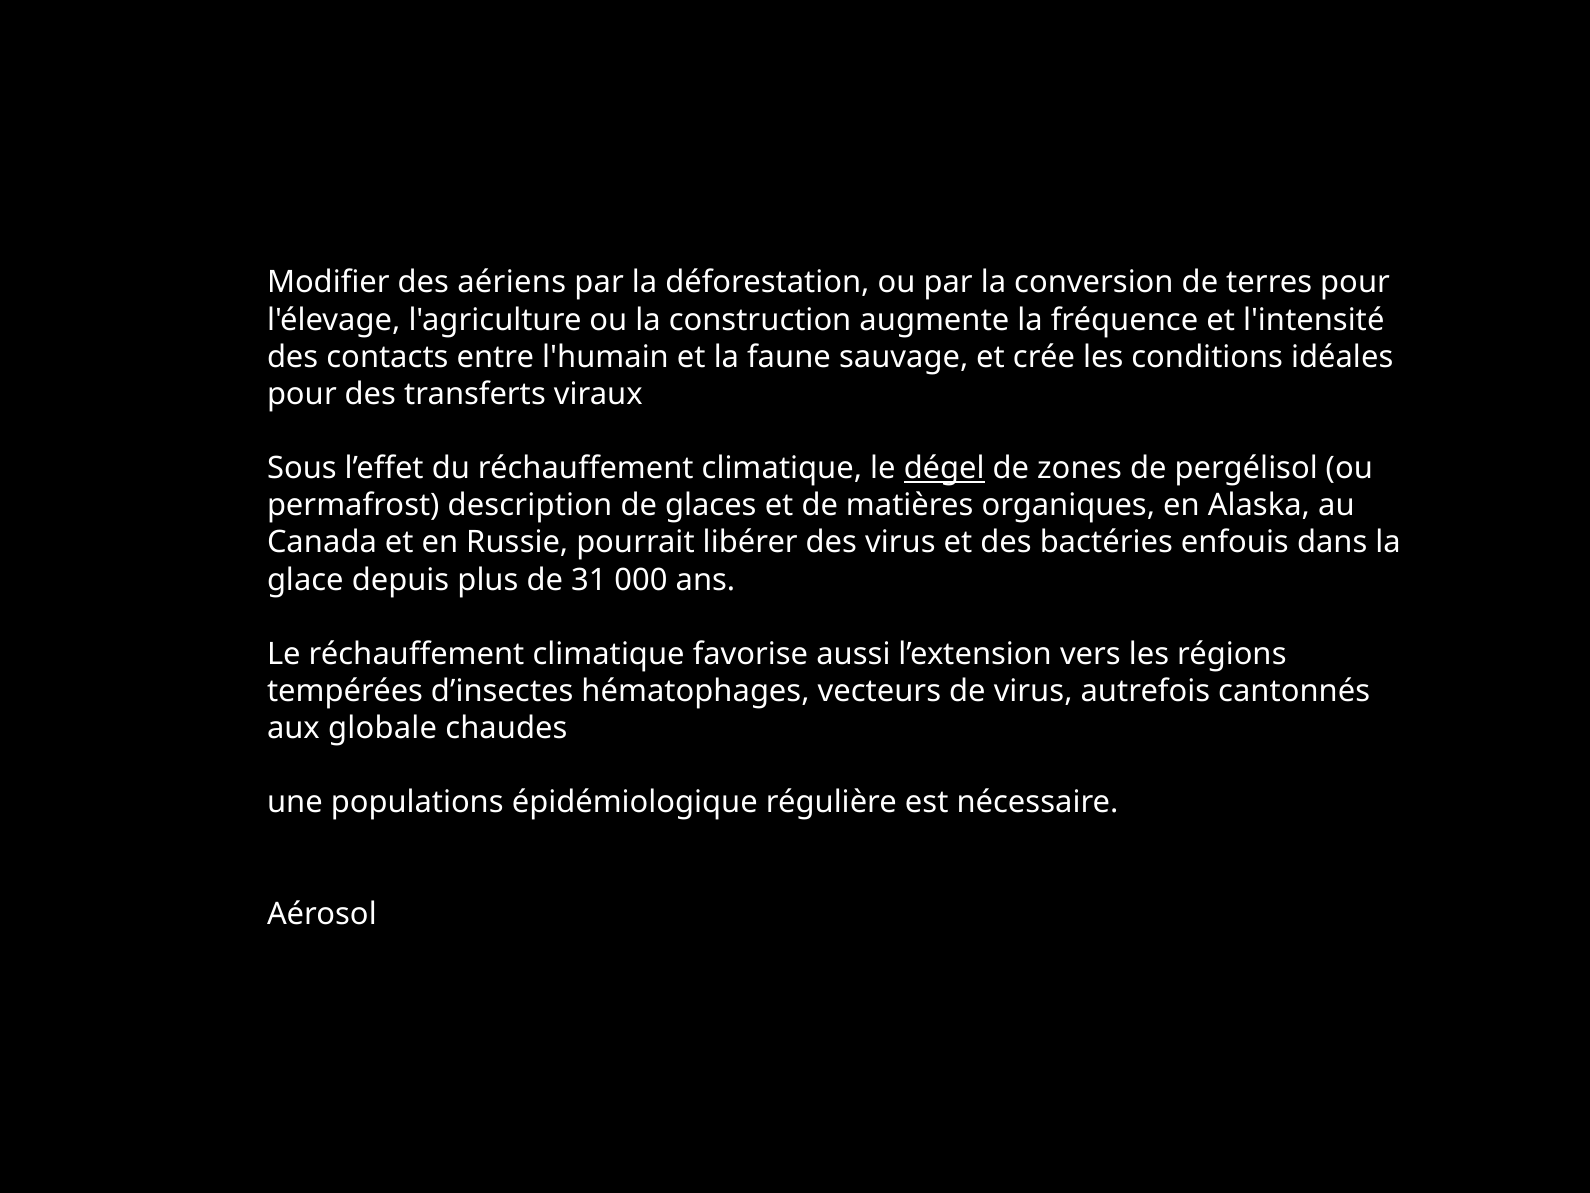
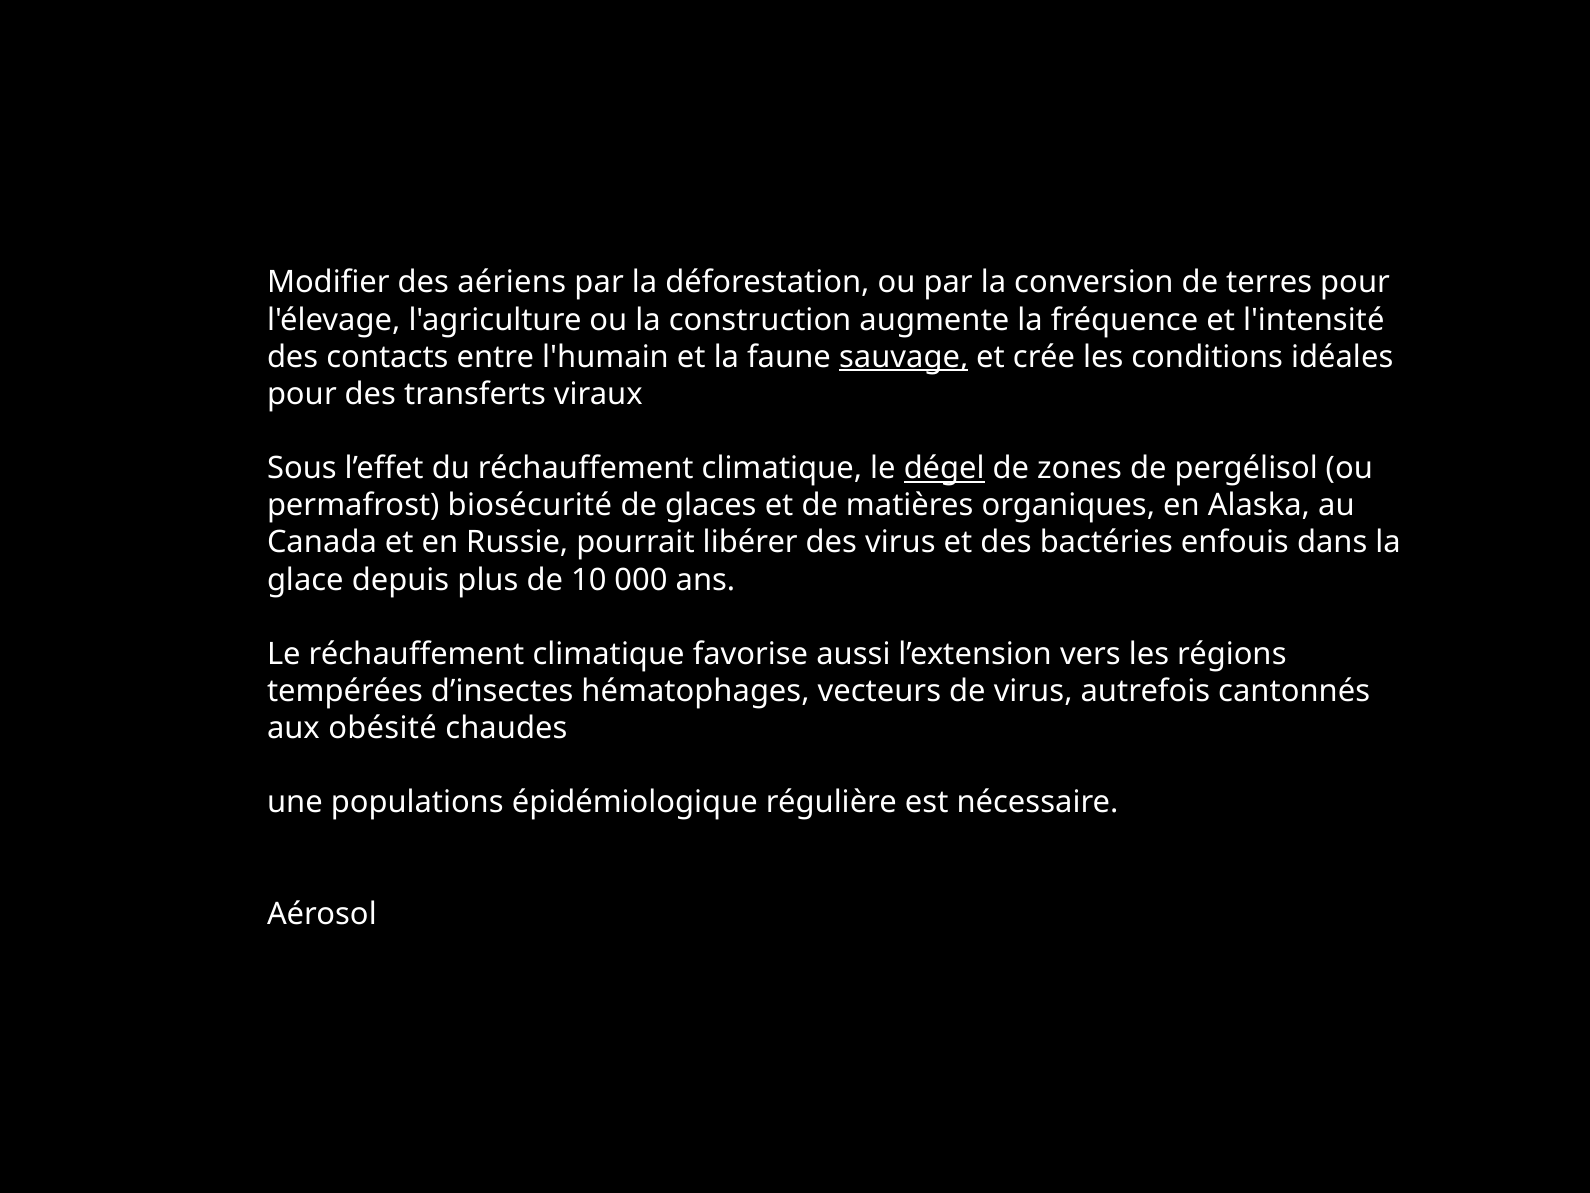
sauvage underline: none -> present
description: description -> biosécurité
31: 31 -> 10
globale: globale -> obésité
